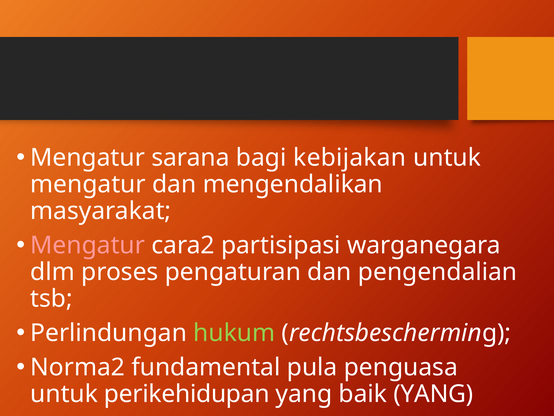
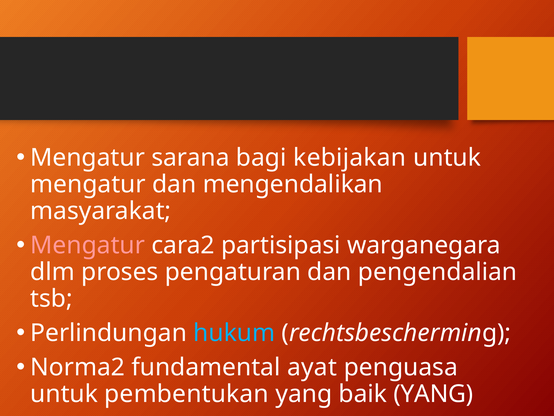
hukum colour: light green -> light blue
pula: pula -> ayat
perikehidupan: perikehidupan -> pembentukan
